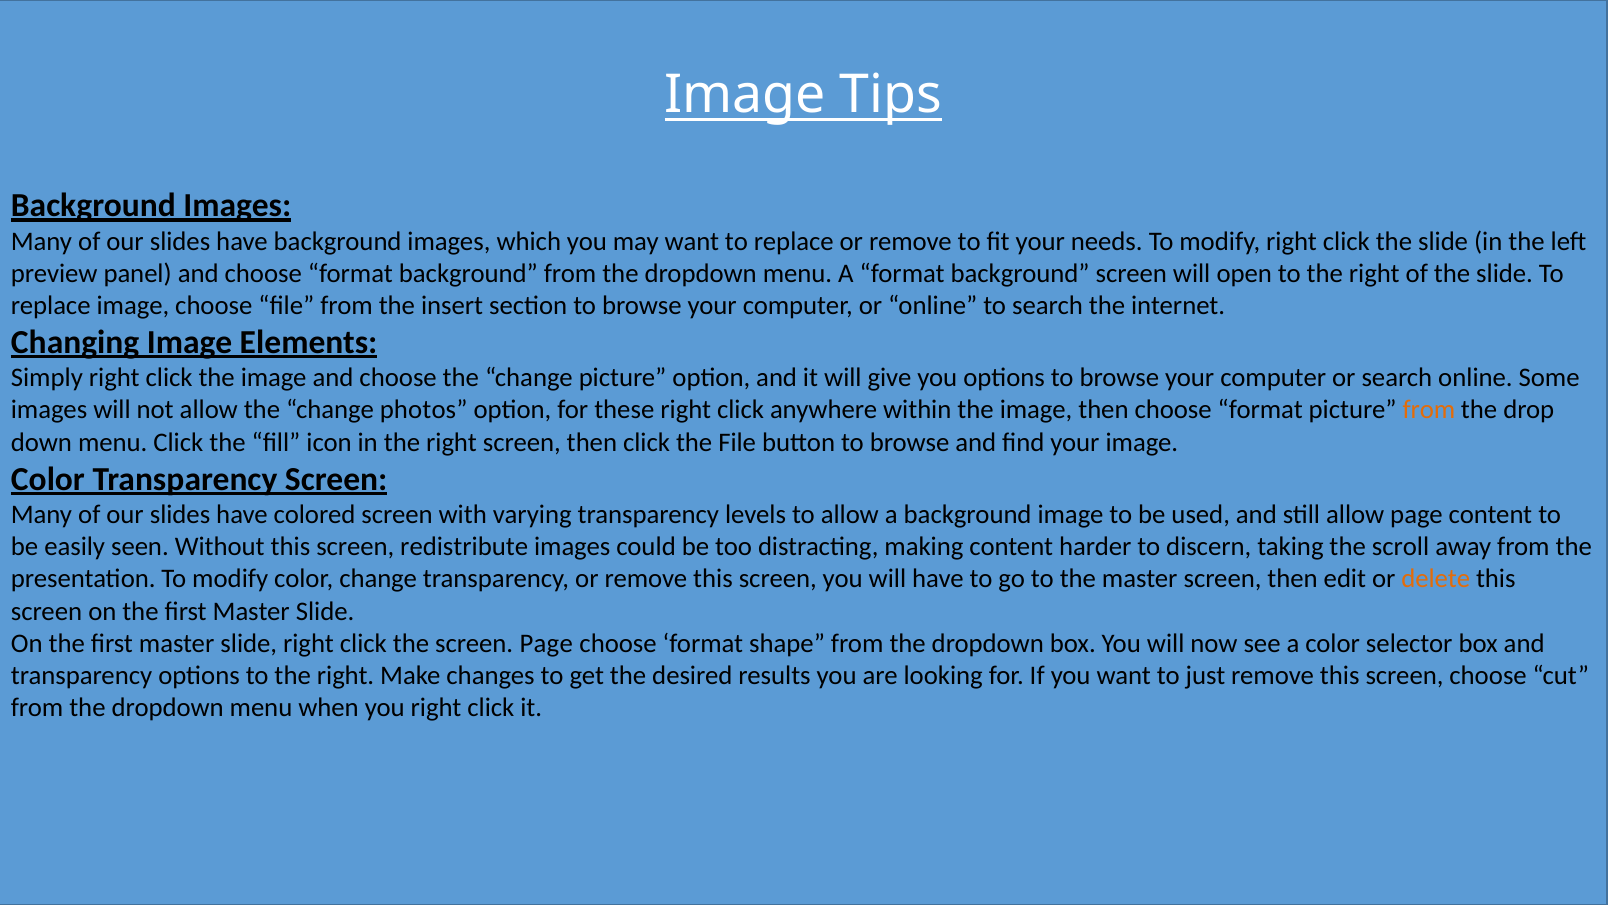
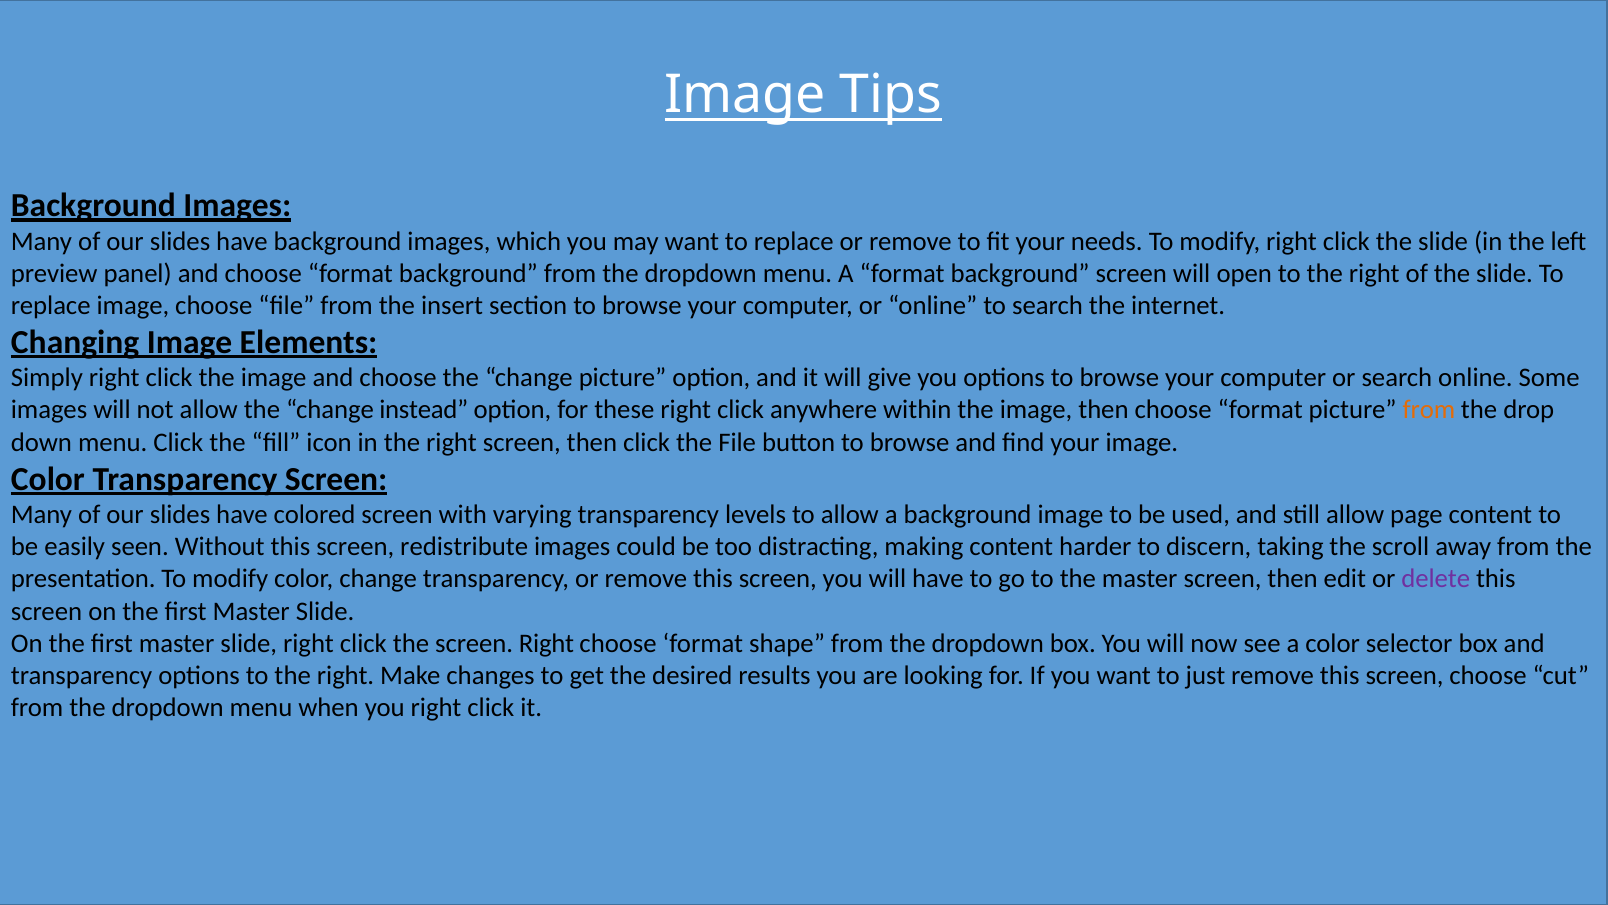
photos: photos -> instead
delete colour: orange -> purple
screen Page: Page -> Right
